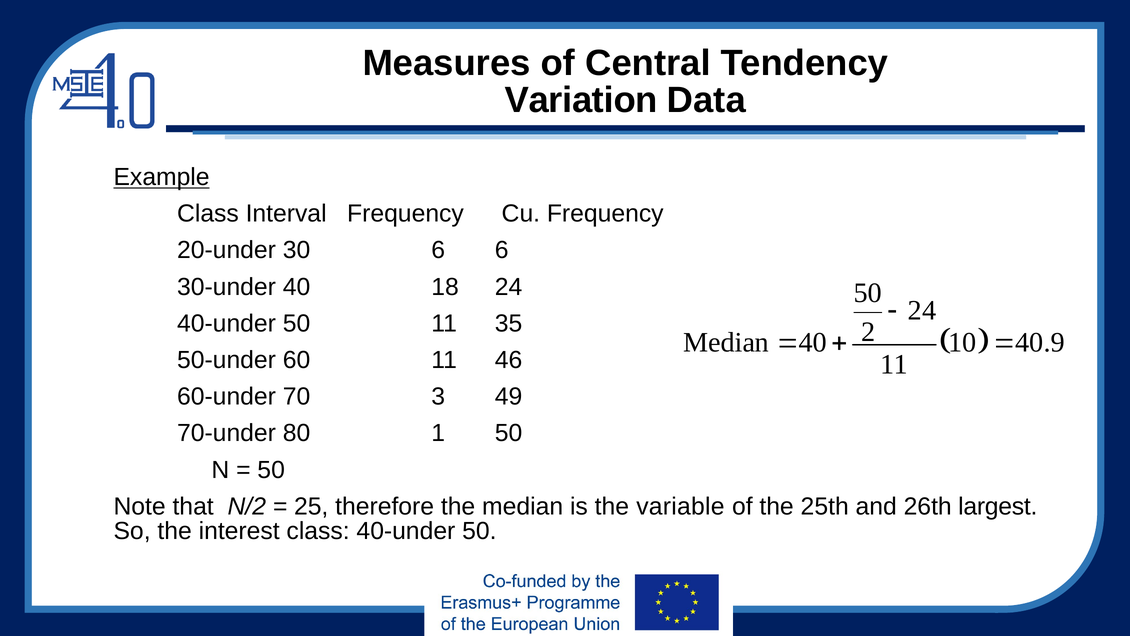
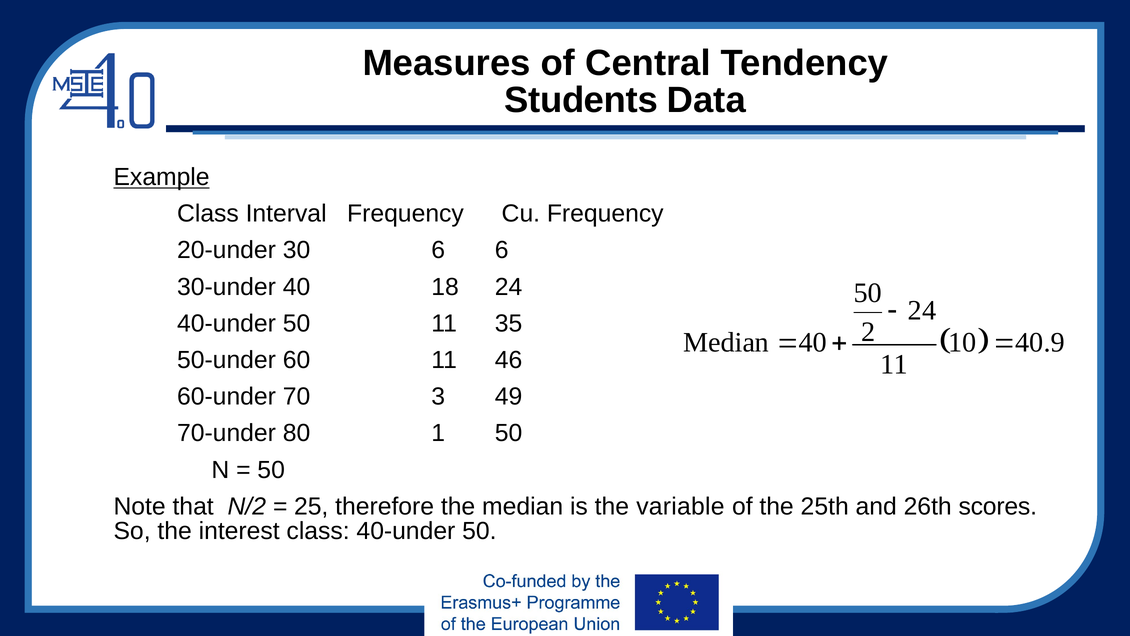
Variation: Variation -> Students
largest: largest -> scores
